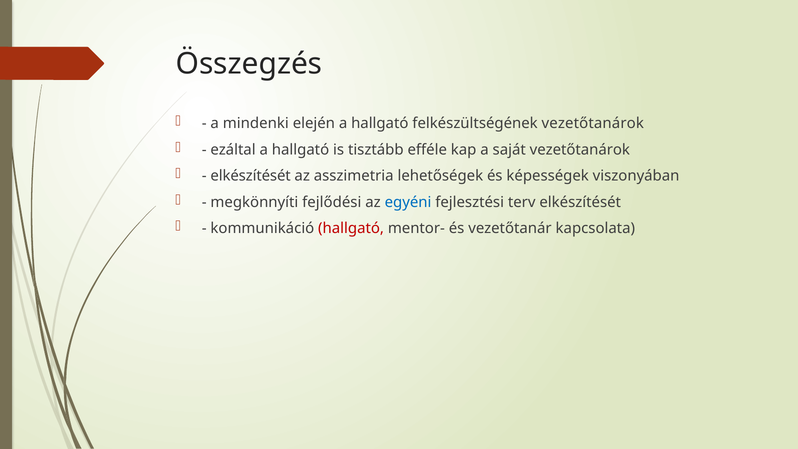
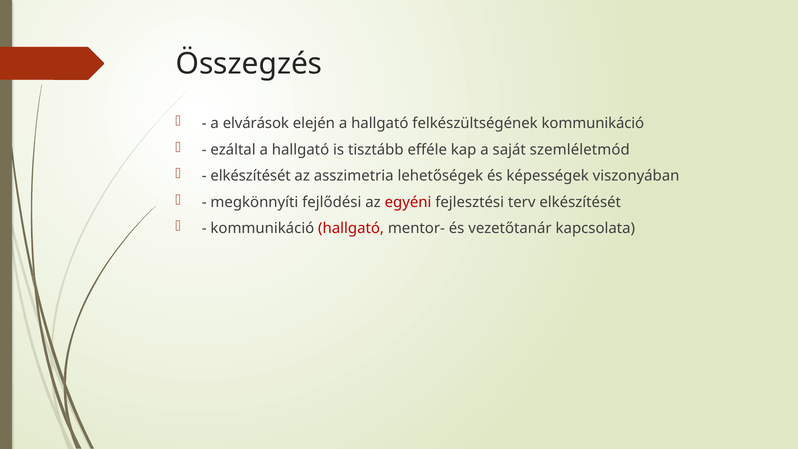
mindenki: mindenki -> elvárások
felkészültségének vezetőtanárok: vezetőtanárok -> kommunikáció
saját vezetőtanárok: vezetőtanárok -> szemléletmód
egyéni colour: blue -> red
